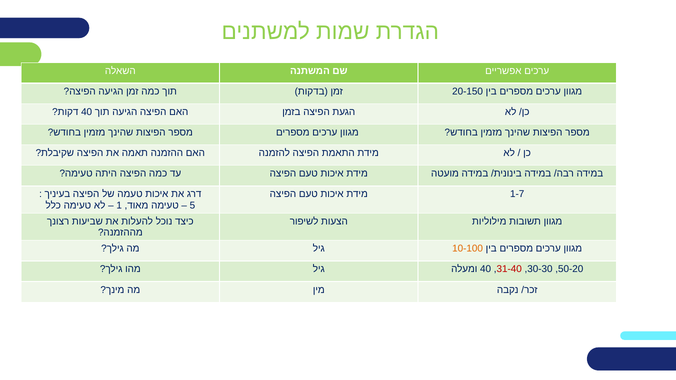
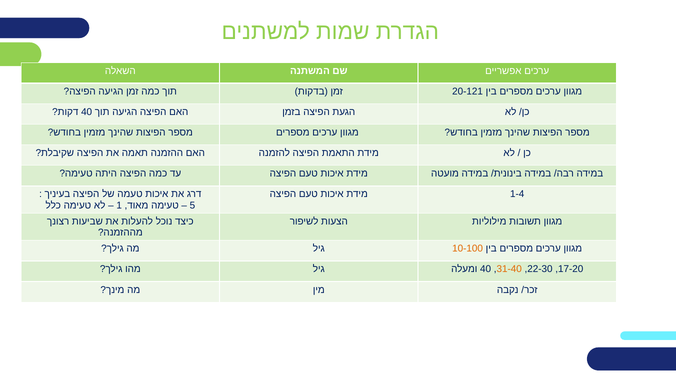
20-150: 20-150 -> 20-121
1-7: 1-7 -> 1-4
31-40 colour: red -> orange
30-30: 30-30 -> 22-30
50-20: 50-20 -> 17-20
